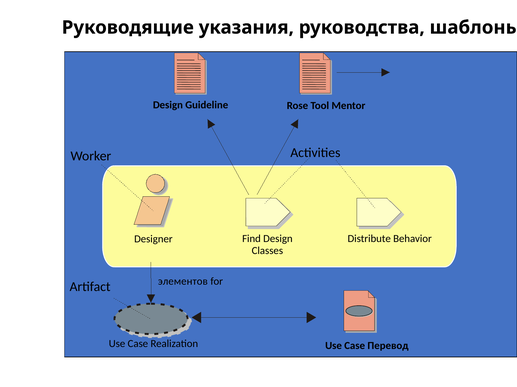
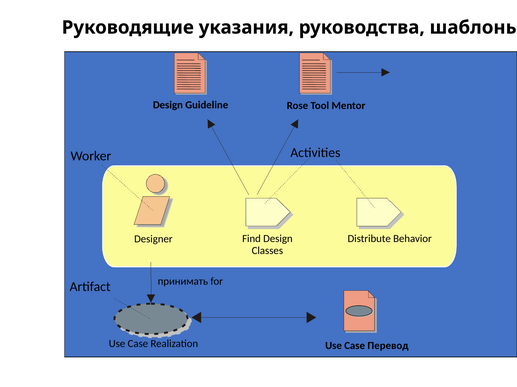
элементов: элементов -> принимать
